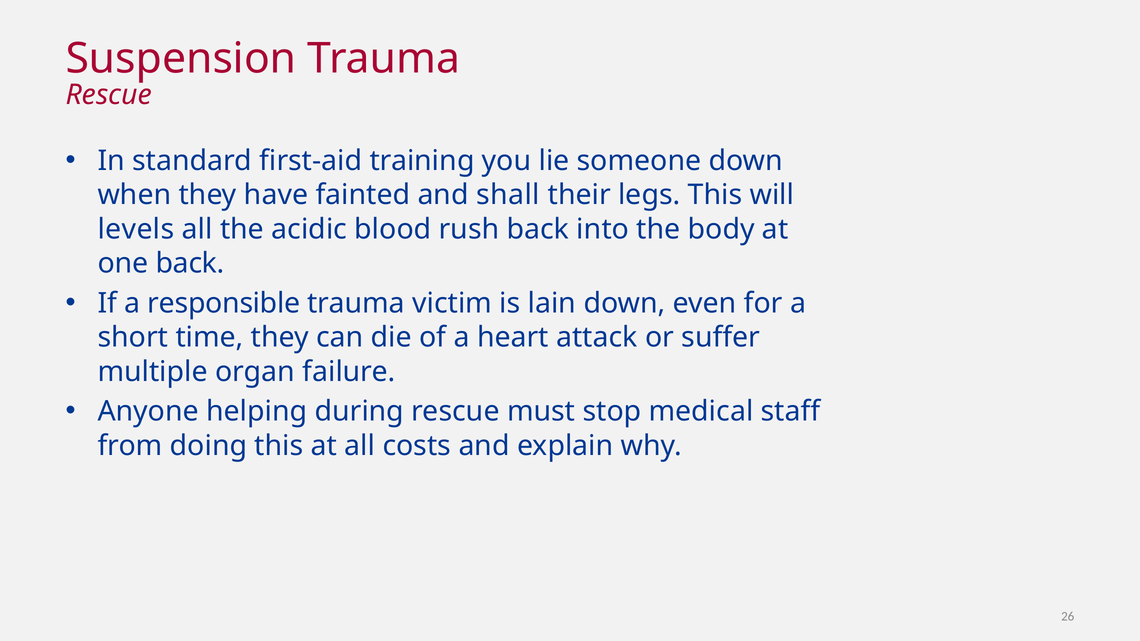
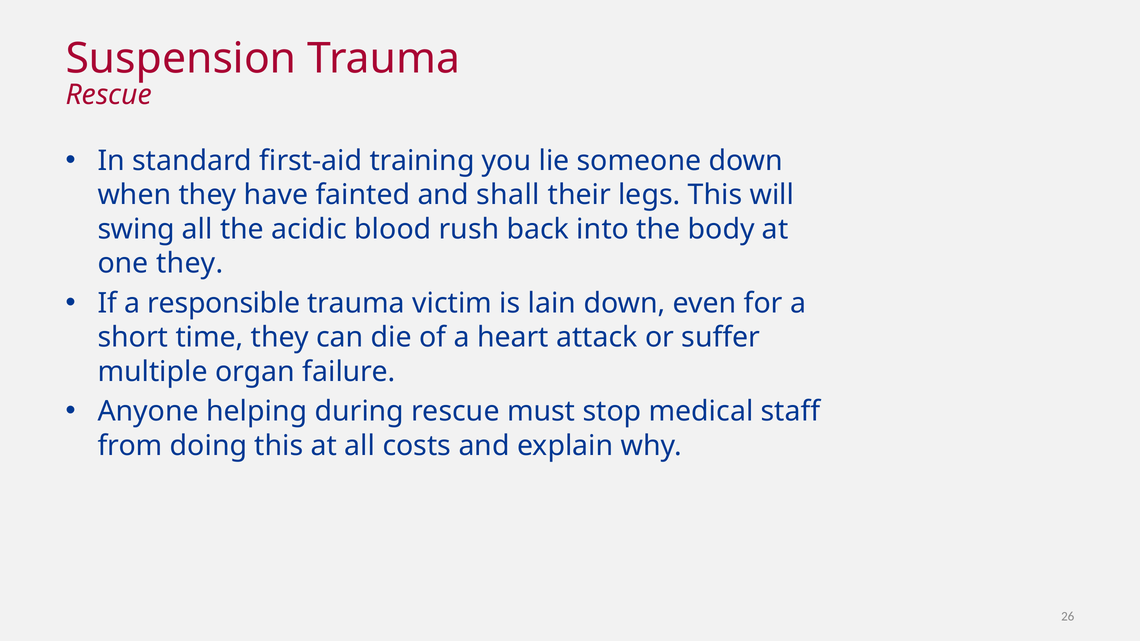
levels: levels -> swing
one back: back -> they
